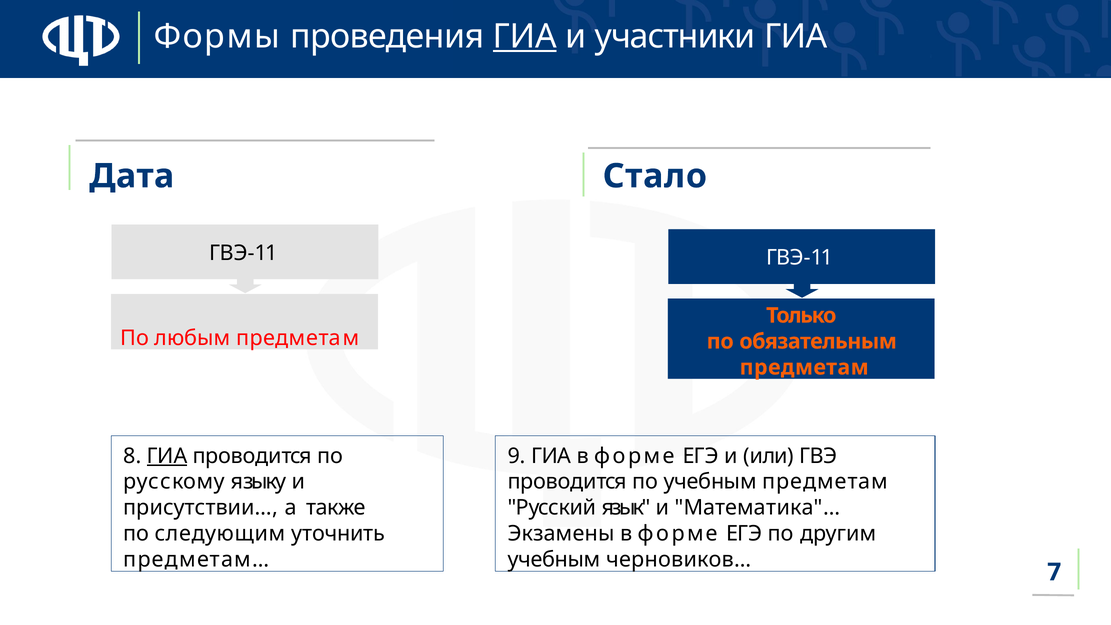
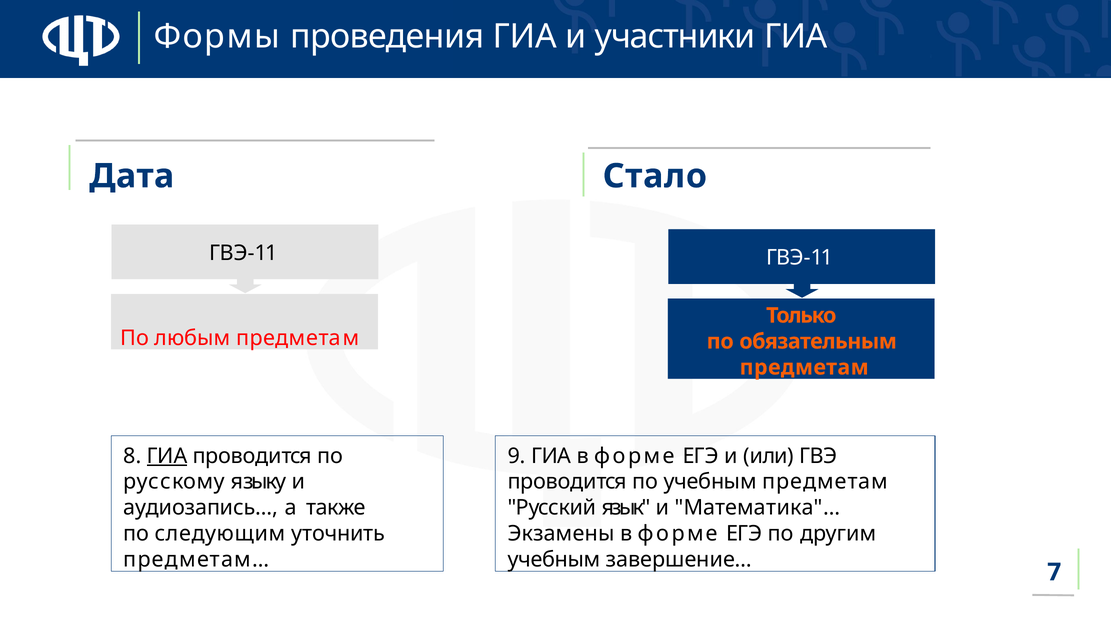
ГИА at (525, 36) underline: present -> none
присутствии…: присутствии… -> аудиозапись…
черновиков…: черновиков… -> завершение…
